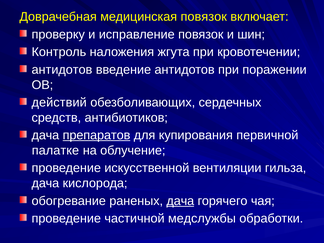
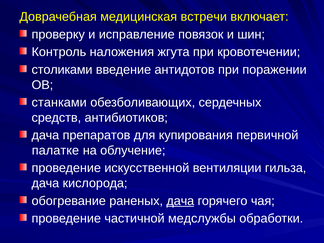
медицинская повязок: повязок -> встречи
антидотов at (62, 70): антидотов -> столиками
действий: действий -> станками
препаратов underline: present -> none
